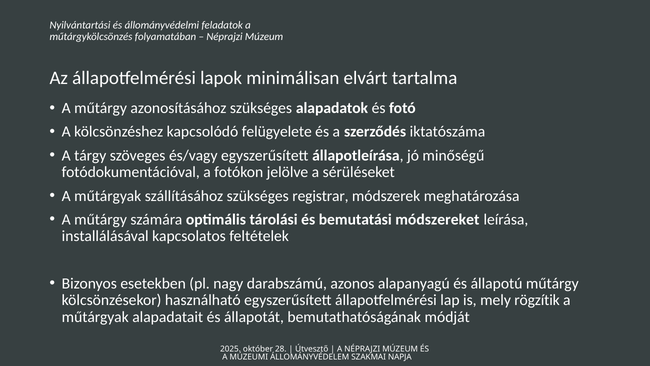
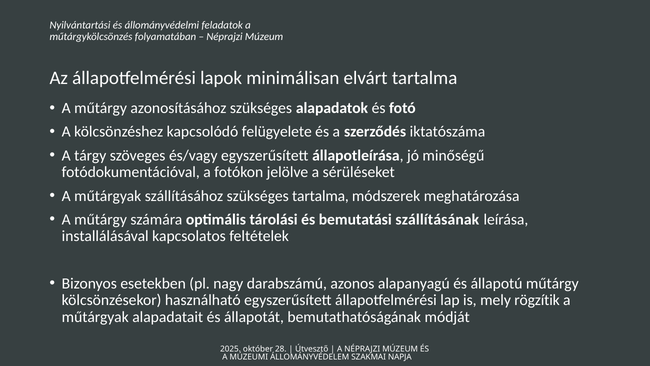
szükséges registrar: registrar -> tartalma
módszereket: módszereket -> szállításának
